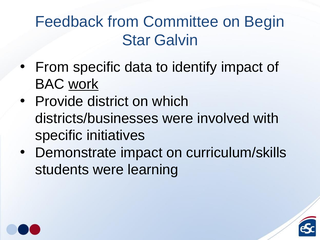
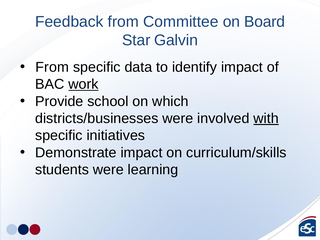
Begin: Begin -> Board
district: district -> school
with underline: none -> present
